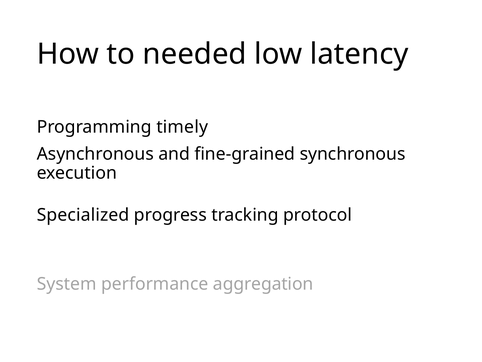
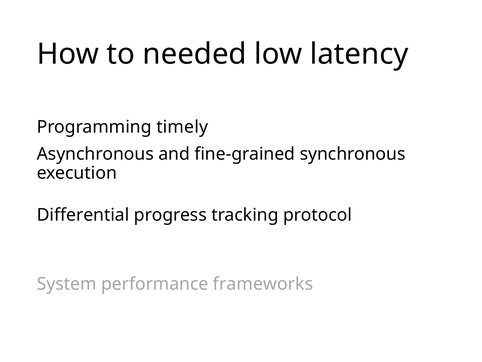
Specialized: Specialized -> Differential
aggregation: aggregation -> frameworks
